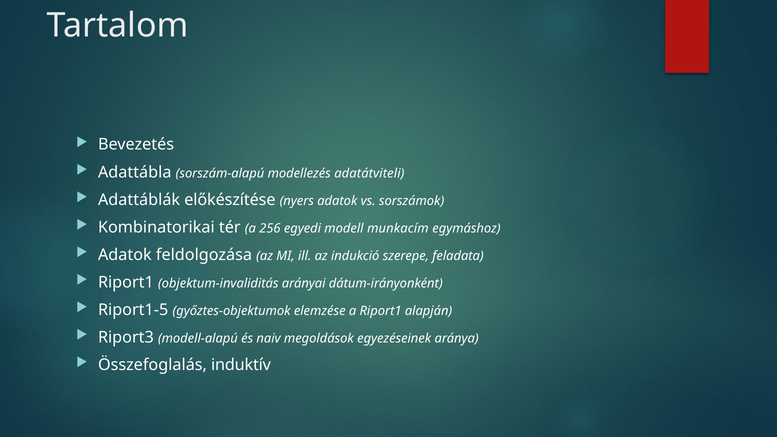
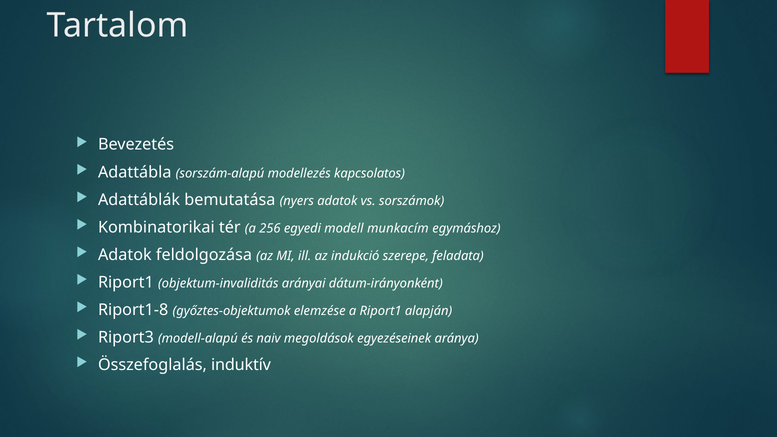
adatátviteli: adatátviteli -> kapcsolatos
előkészítése: előkészítése -> bemutatása
Riport1-5: Riport1-5 -> Riport1-8
